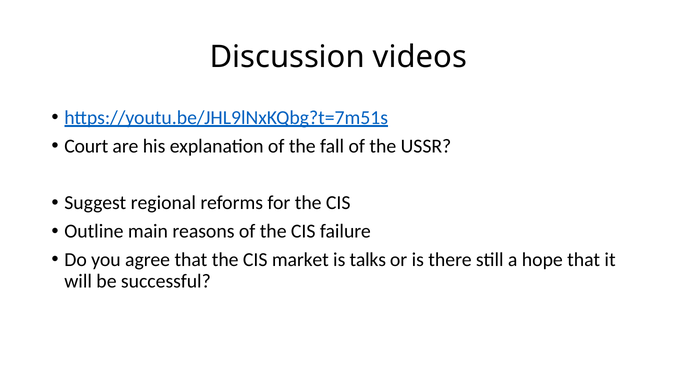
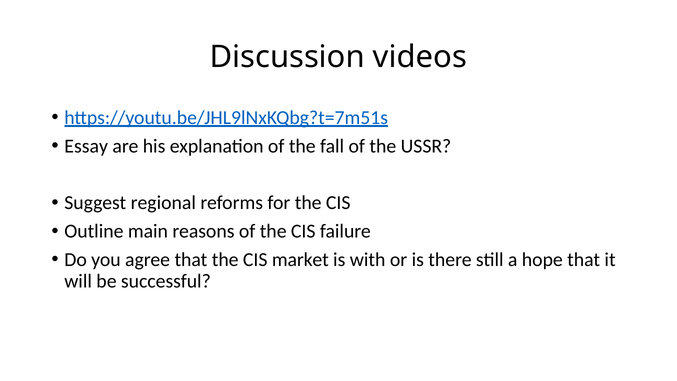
Court: Court -> Essay
talks: talks -> with
